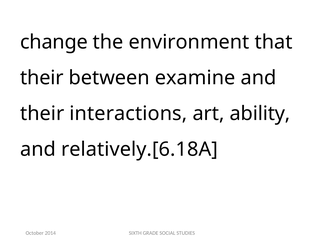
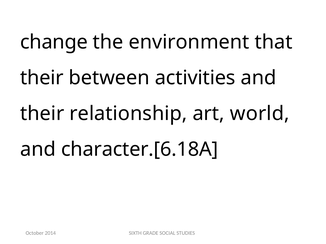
examine: examine -> activities
interactions: interactions -> relationship
ability: ability -> world
relatively.[6.18A: relatively.[6.18A -> character.[6.18A
